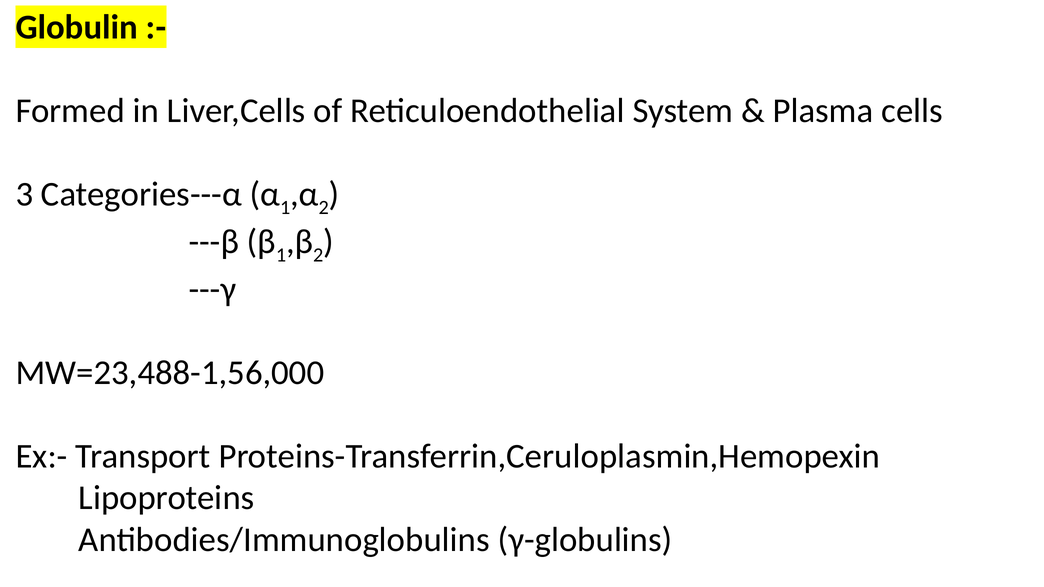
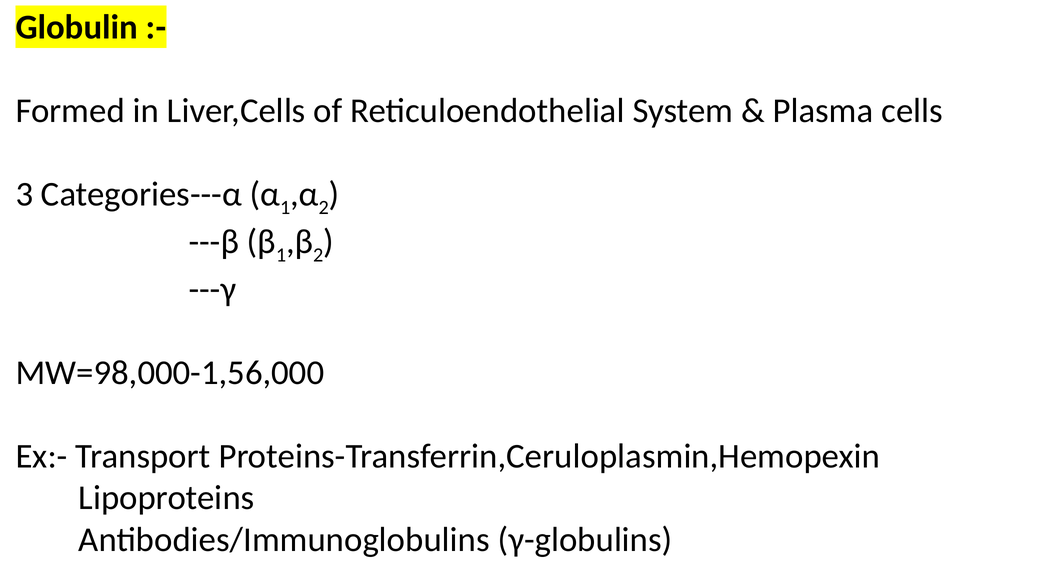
MW=23,488-1,56,000: MW=23,488-1,56,000 -> MW=98,000-1,56,000
